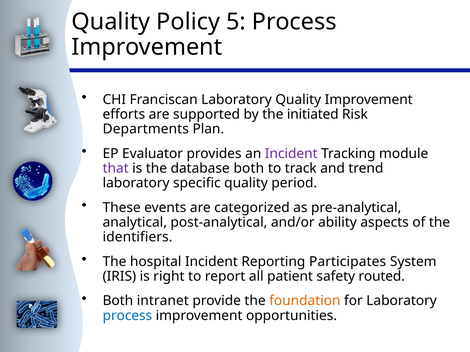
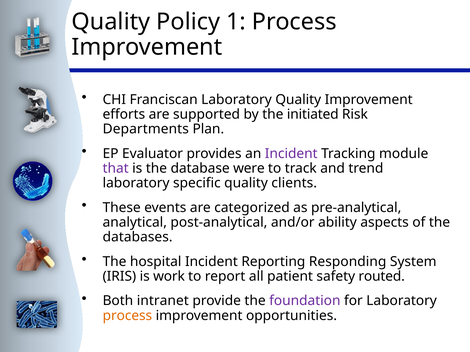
5: 5 -> 1
database both: both -> were
period: period -> clients
identifiers: identifiers -> databases
Participates: Participates -> Responding
right: right -> work
foundation colour: orange -> purple
process at (127, 316) colour: blue -> orange
